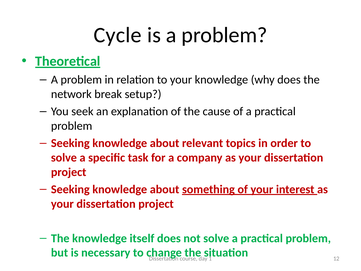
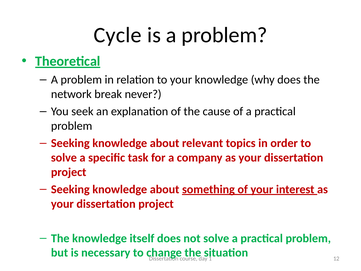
setup: setup -> never
